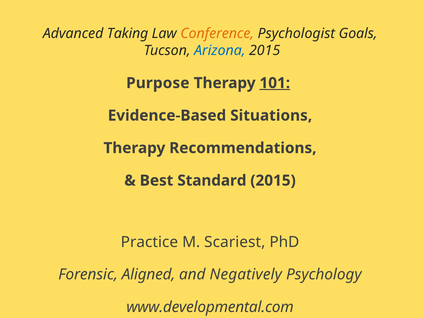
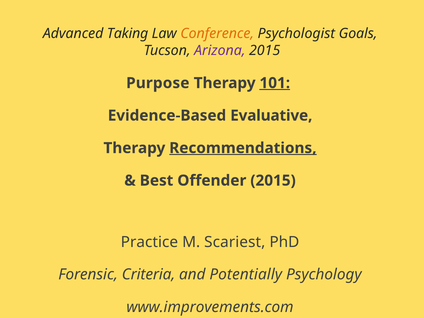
Arizona colour: blue -> purple
Situations: Situations -> Evaluative
Recommendations underline: none -> present
Standard: Standard -> Offender
Aligned: Aligned -> Criteria
Negatively: Negatively -> Potentially
www.developmental.com: www.developmental.com -> www.improvements.com
